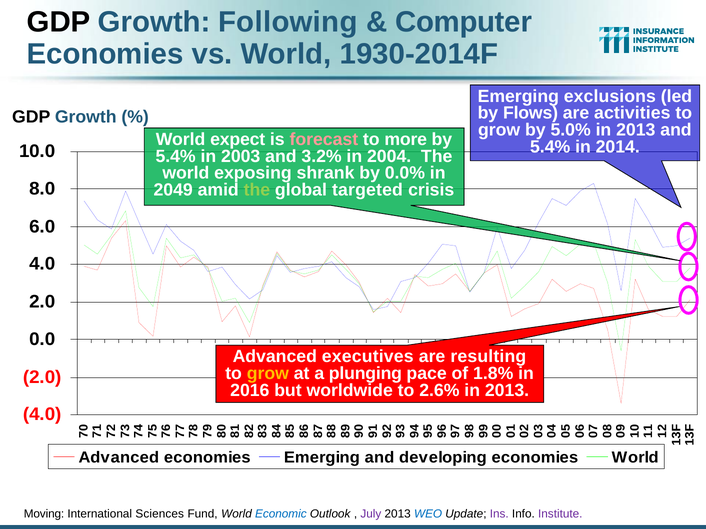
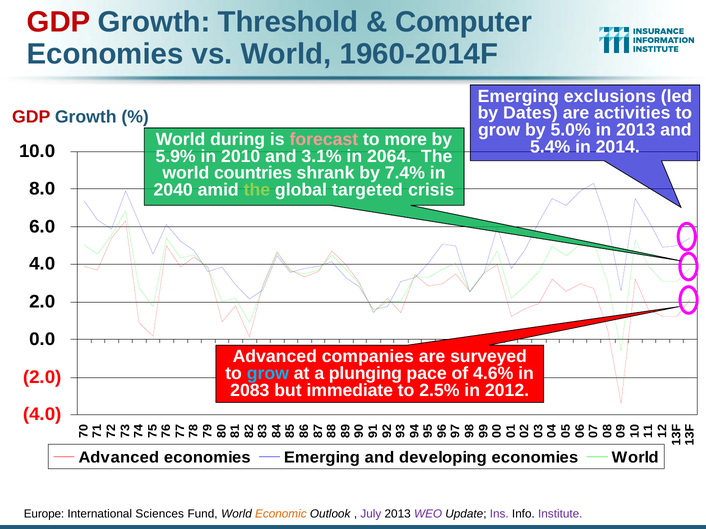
GDP at (59, 22) colour: black -> red
Following: Following -> Threshold
1930-2014F: 1930-2014F -> 1960-2014F
Flows: Flows -> Dates
GDP at (31, 117) colour: black -> red
expect: expect -> during
5.4% at (176, 156): 5.4% -> 5.9%
2003: 2003 -> 2010
3.2%: 3.2% -> 3.1%
2004: 2004 -> 2064
exposing: exposing -> countries
0.0%: 0.0% -> 7.4%
2049: 2049 -> 2040
executives: executives -> companies
resulting: resulting -> surveyed
grow at (268, 374) colour: yellow -> light blue
1.8%: 1.8% -> 4.6%
2016: 2016 -> 2083
worldwide: worldwide -> immediate
2.6%: 2.6% -> 2.5%
2013 at (507, 391): 2013 -> 2012
Moving: Moving -> Europe
Economic colour: blue -> orange
WEO colour: blue -> purple
